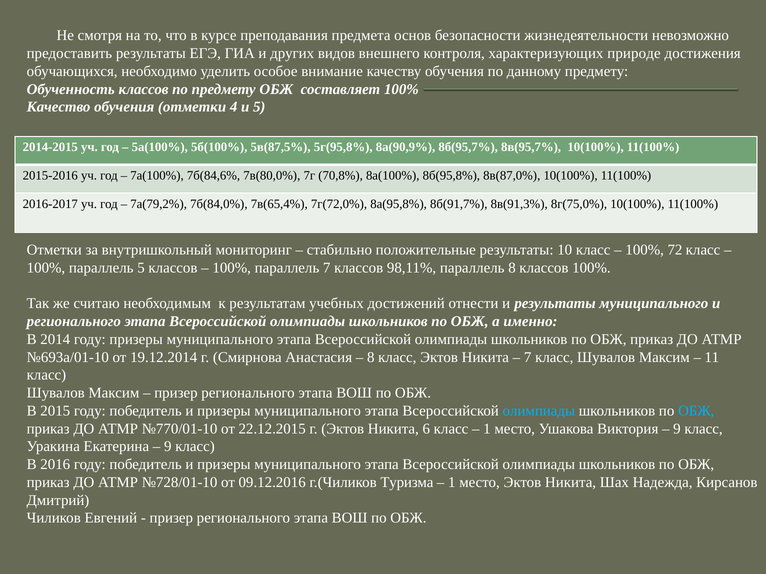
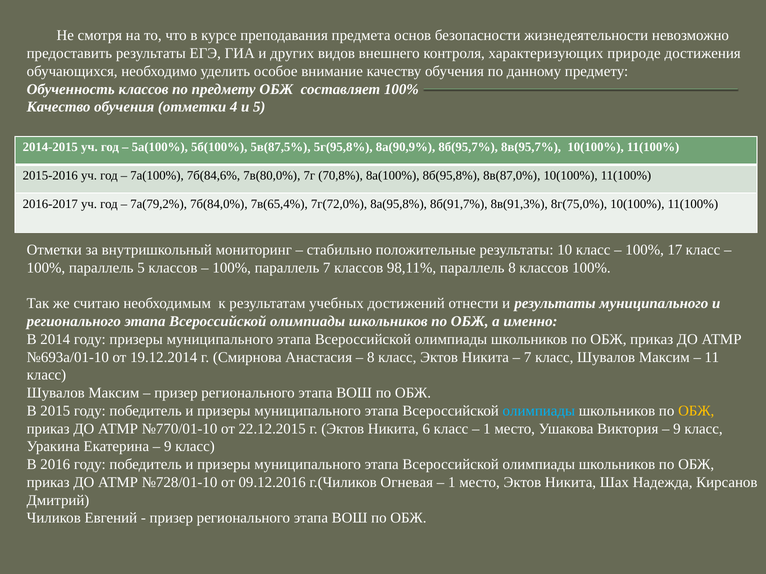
72: 72 -> 17
ОБЖ at (696, 411) colour: light blue -> yellow
Туризма: Туризма -> Огневая
